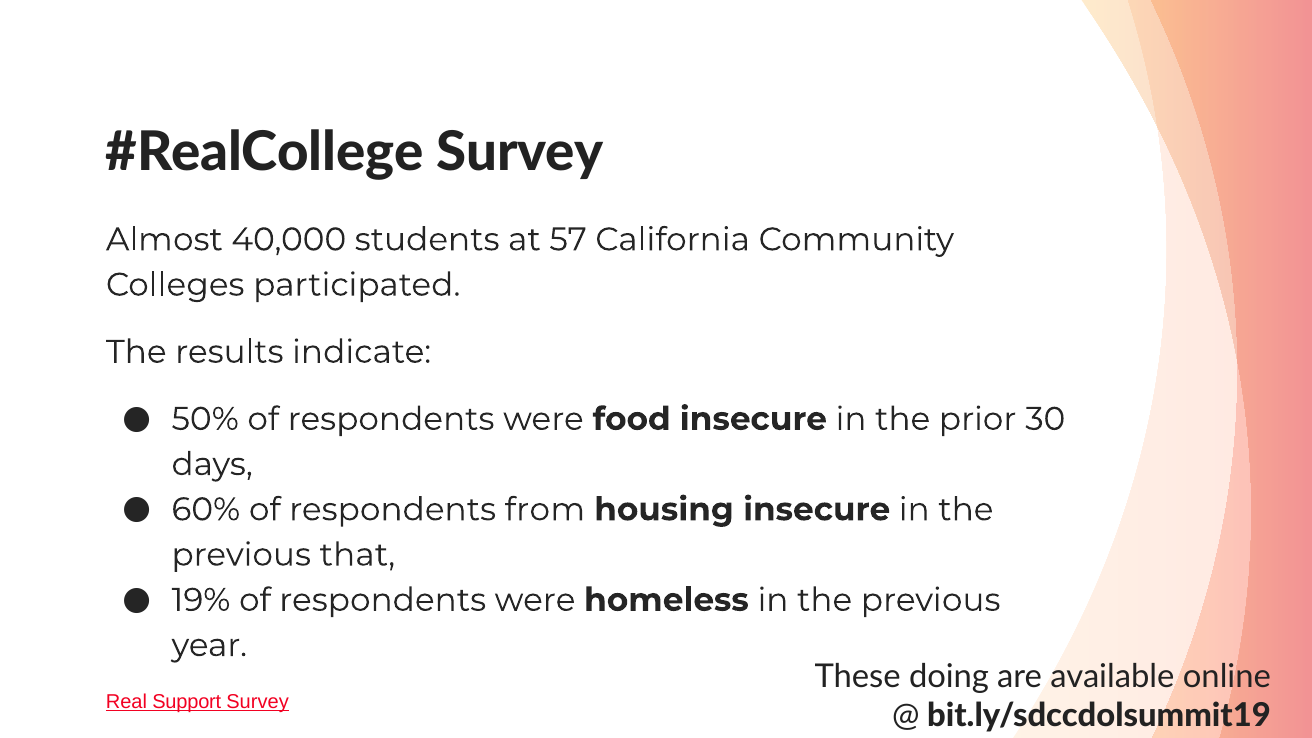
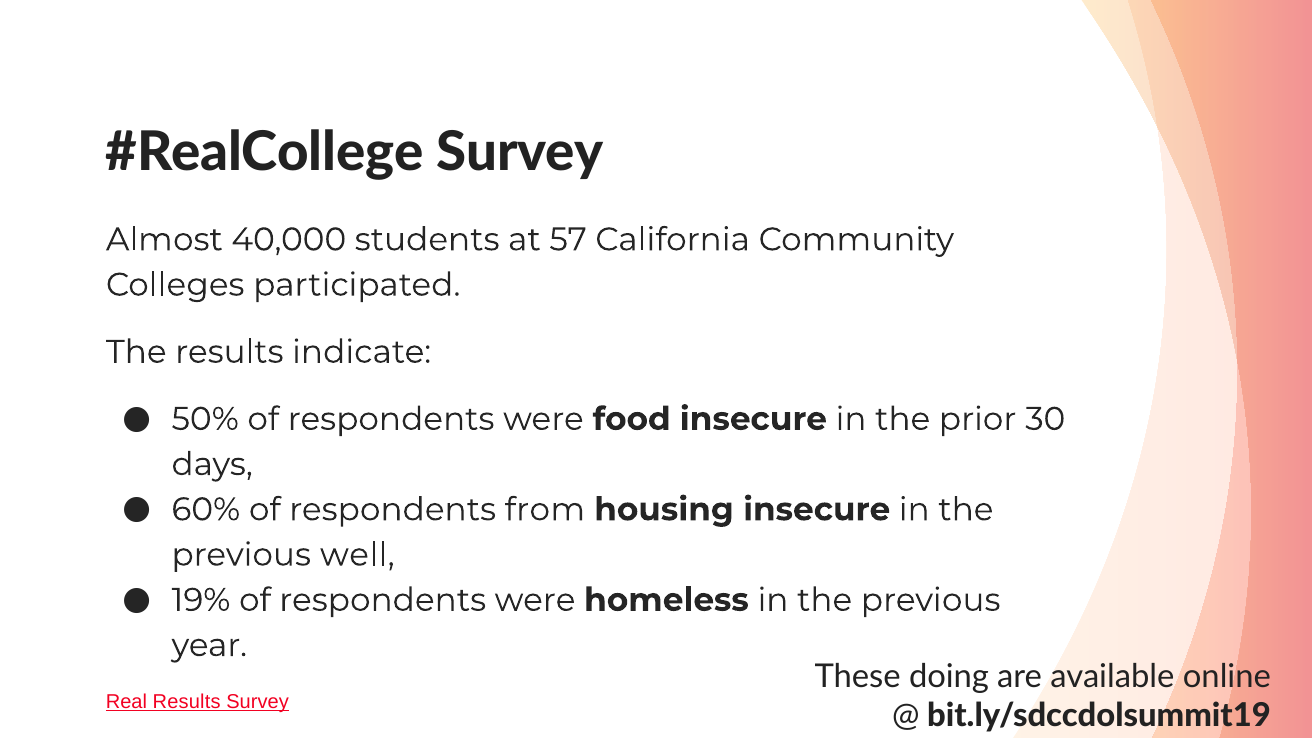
that: that -> well
Real Support: Support -> Results
